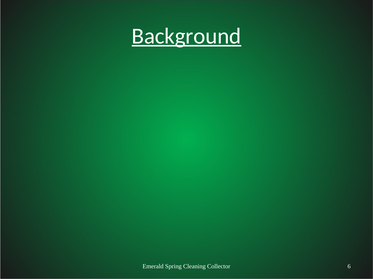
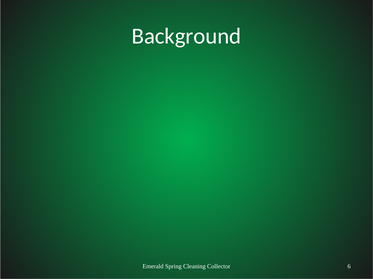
Background underline: present -> none
